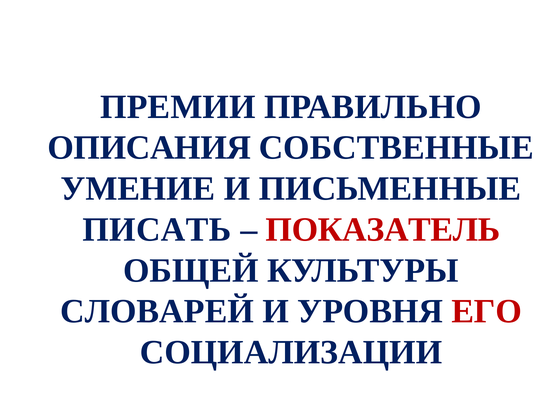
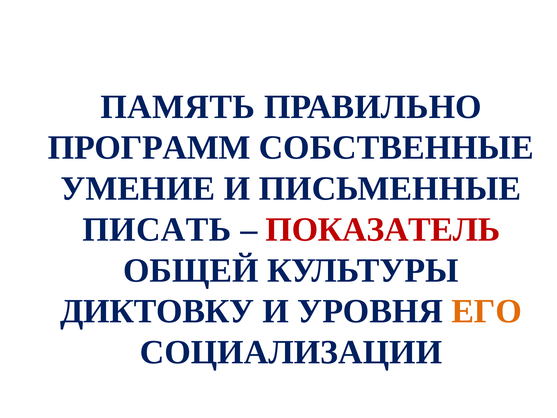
ПРЕМИИ: ПРЕМИИ -> ПАМЯТЬ
ОПИСАНИЯ: ОПИСАНИЯ -> ПРОГРАММ
СЛОВАРЕЙ: СЛОВАРЕЙ -> ДИКТОВКУ
ЕГО colour: red -> orange
